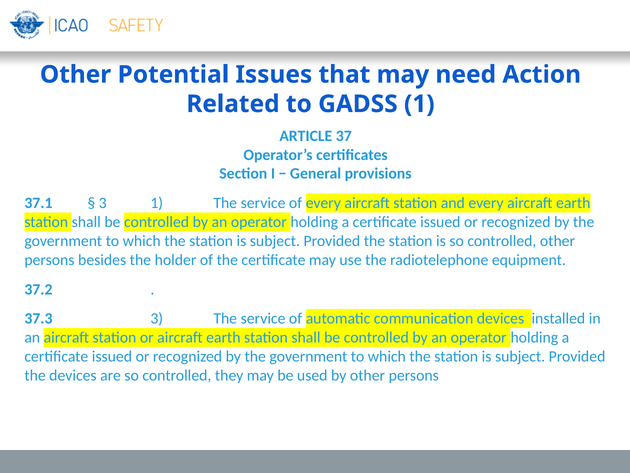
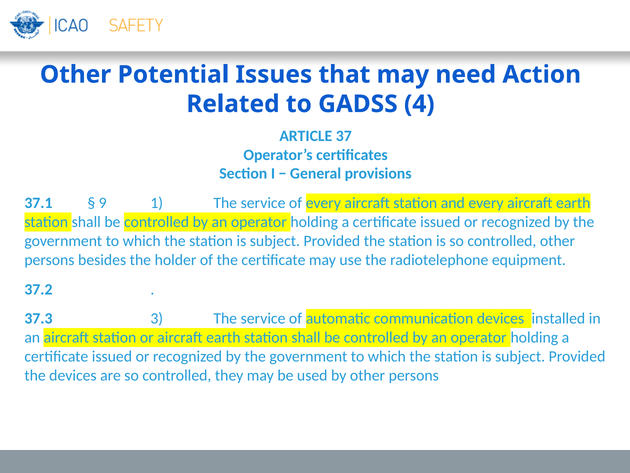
GADSS 1: 1 -> 4
3 at (103, 203): 3 -> 9
